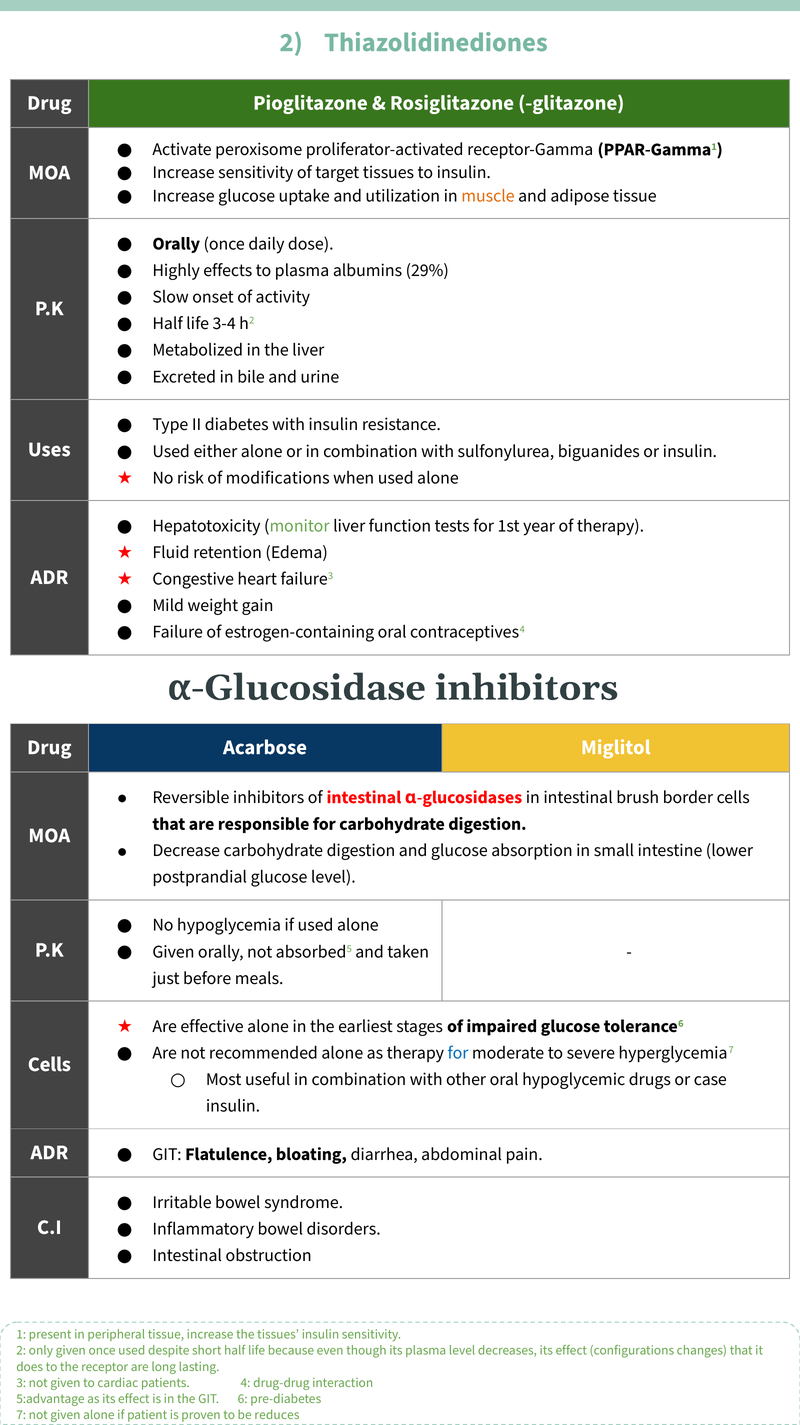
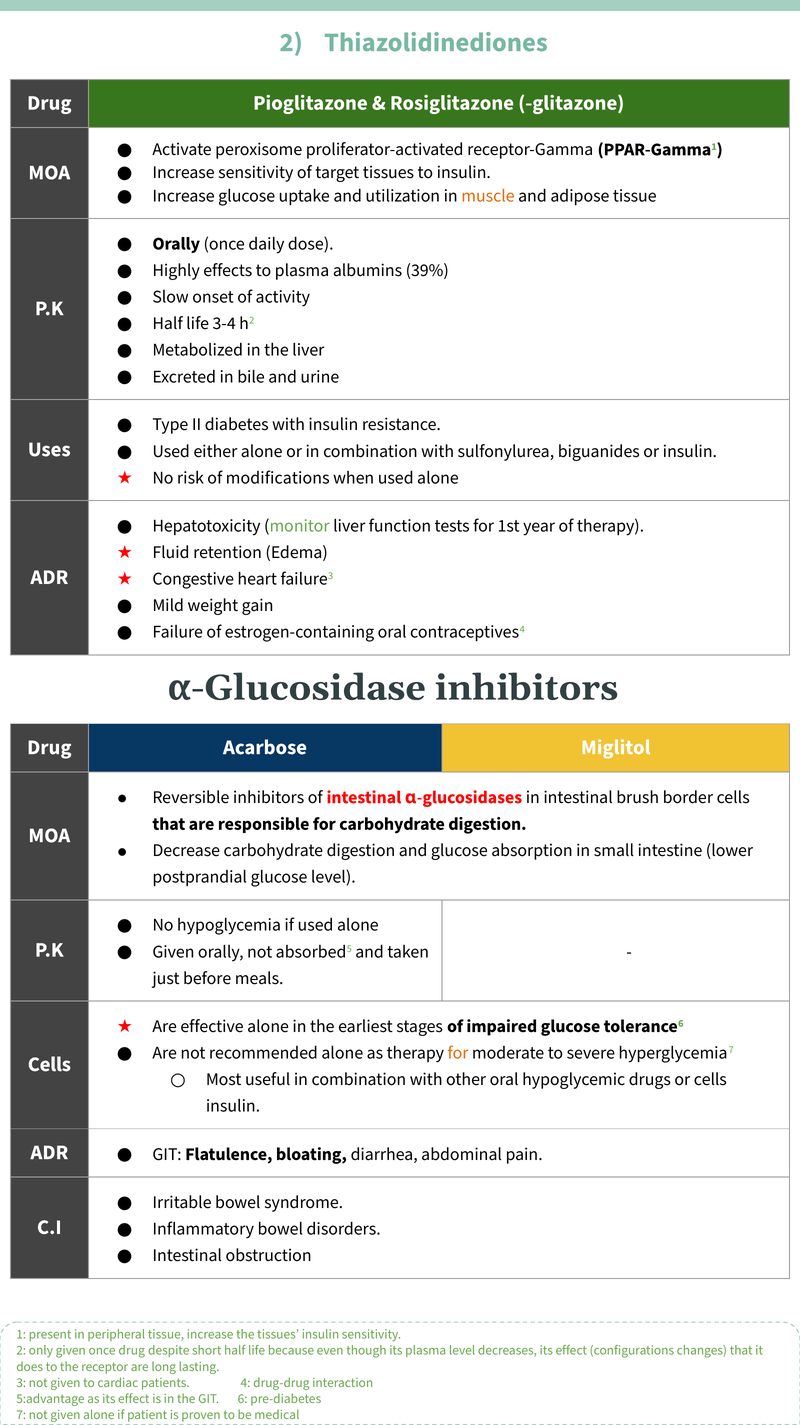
29%: 29% -> 39%
for at (458, 1053) colour: blue -> orange
or case: case -> cells
once used: used -> drug
reduces: reduces -> medical
